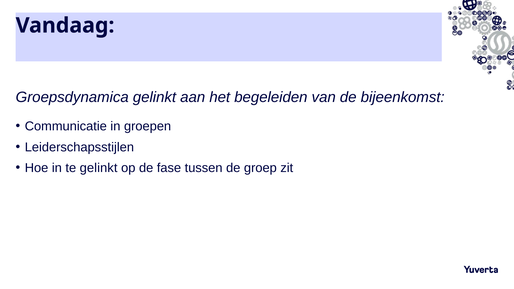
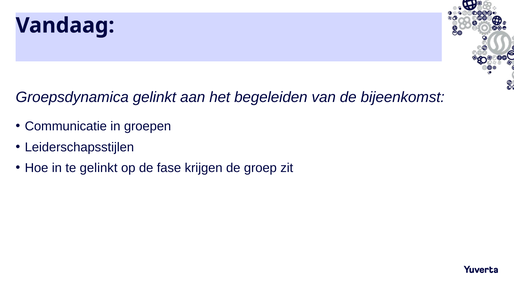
tussen: tussen -> krijgen
